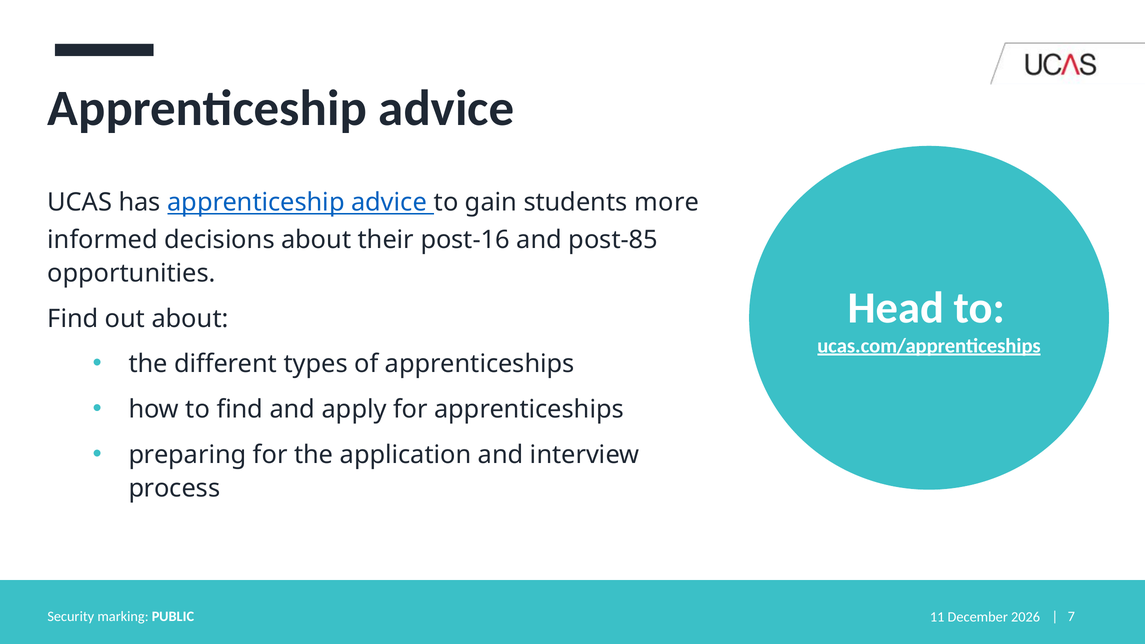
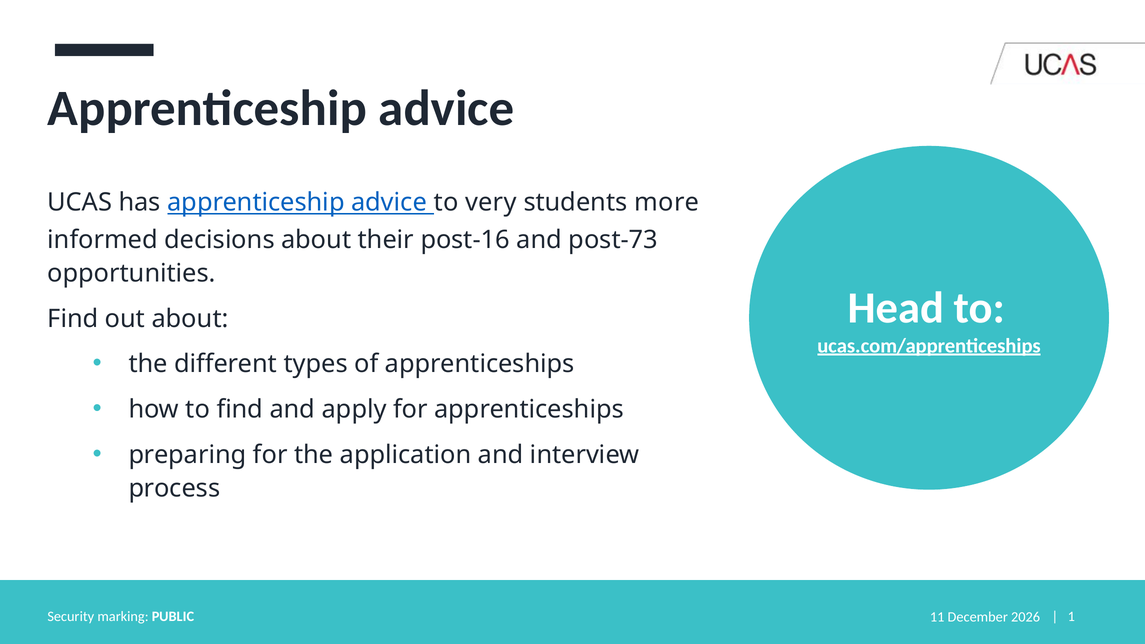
gain: gain -> very
post-85: post-85 -> post-73
7: 7 -> 1
